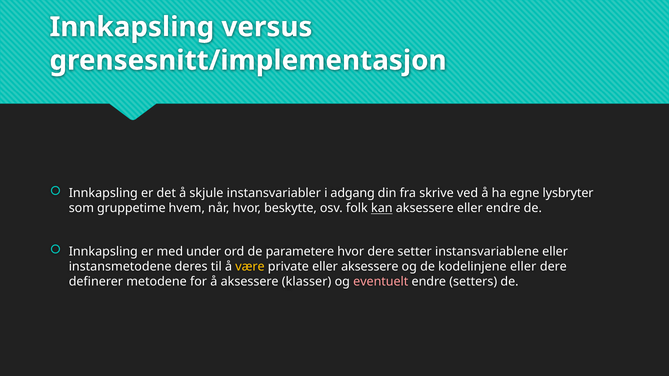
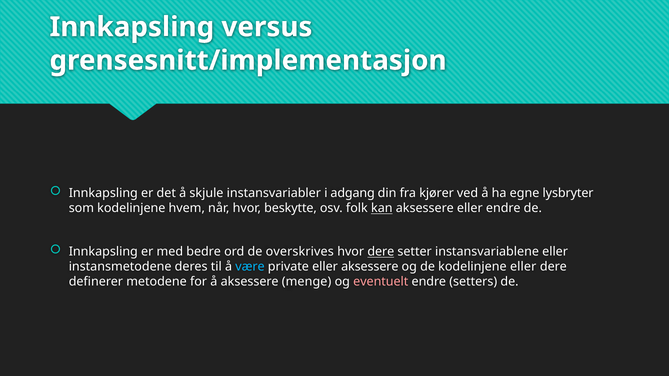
skrive: skrive -> kjører
som gruppetime: gruppetime -> kodelinjene
under: under -> bedre
parametere: parametere -> overskrives
dere at (381, 252) underline: none -> present
være colour: yellow -> light blue
klasser: klasser -> menge
